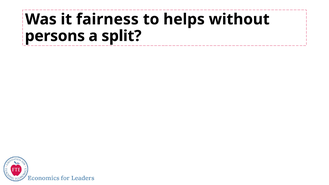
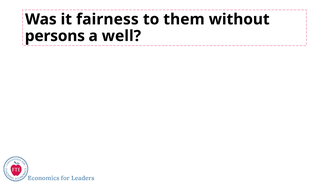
helps: helps -> them
split: split -> well
